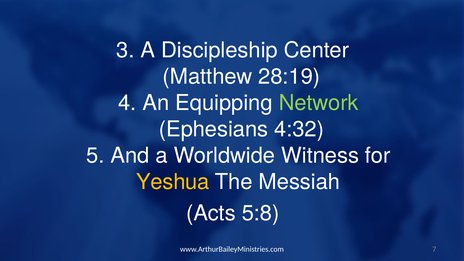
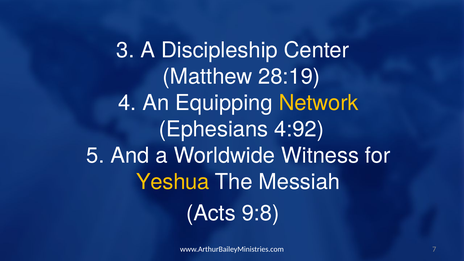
Network colour: light green -> yellow
4:32: 4:32 -> 4:92
5:8: 5:8 -> 9:8
